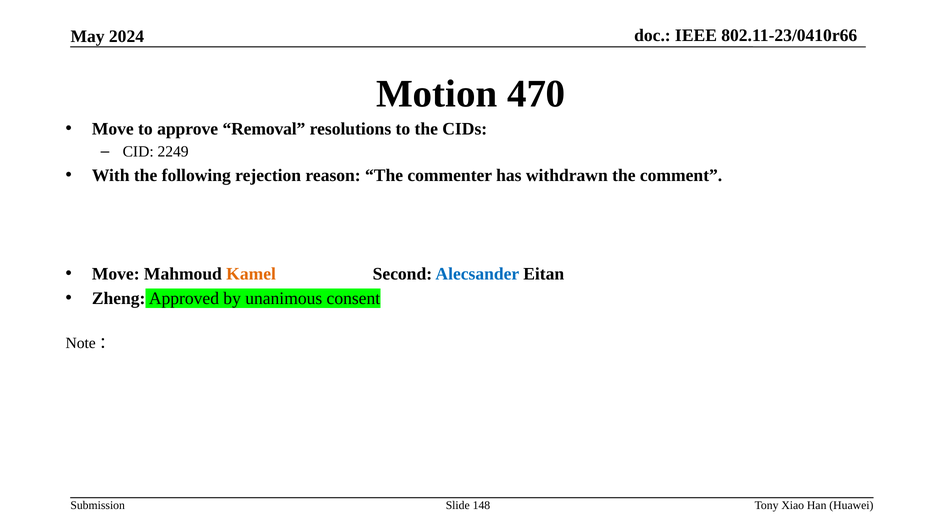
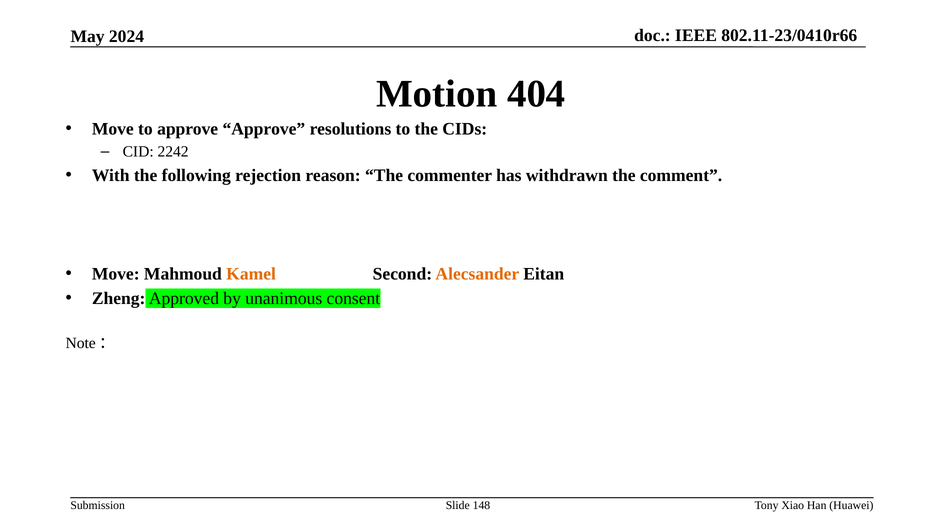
470: 470 -> 404
approve Removal: Removal -> Approve
2249: 2249 -> 2242
Alecsander colour: blue -> orange
